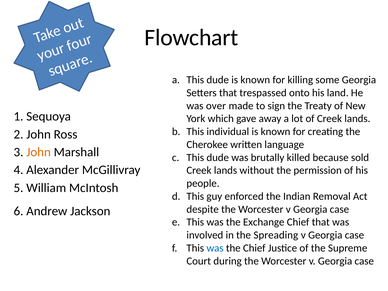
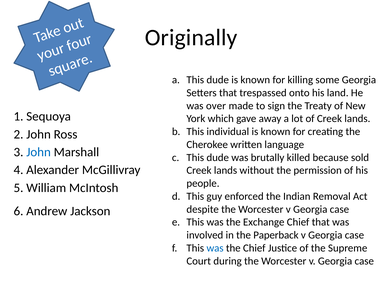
Flowchart: Flowchart -> Originally
John at (39, 152) colour: orange -> blue
Spreading: Spreading -> Paperback
